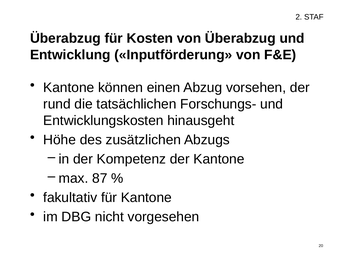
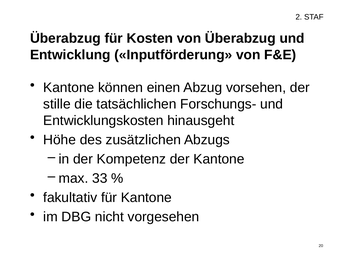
rund: rund -> stille
87: 87 -> 33
